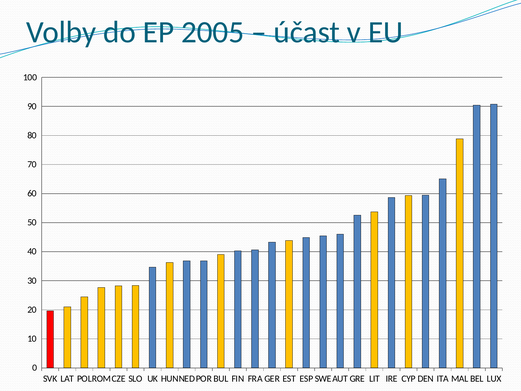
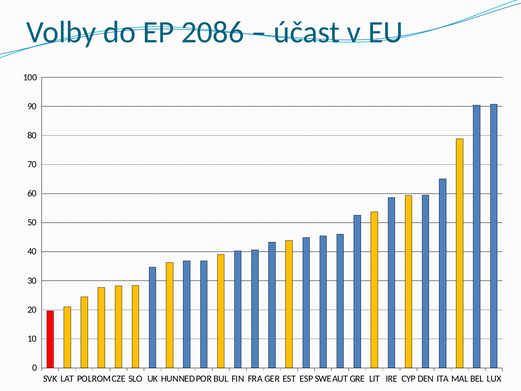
2005: 2005 -> 2086
